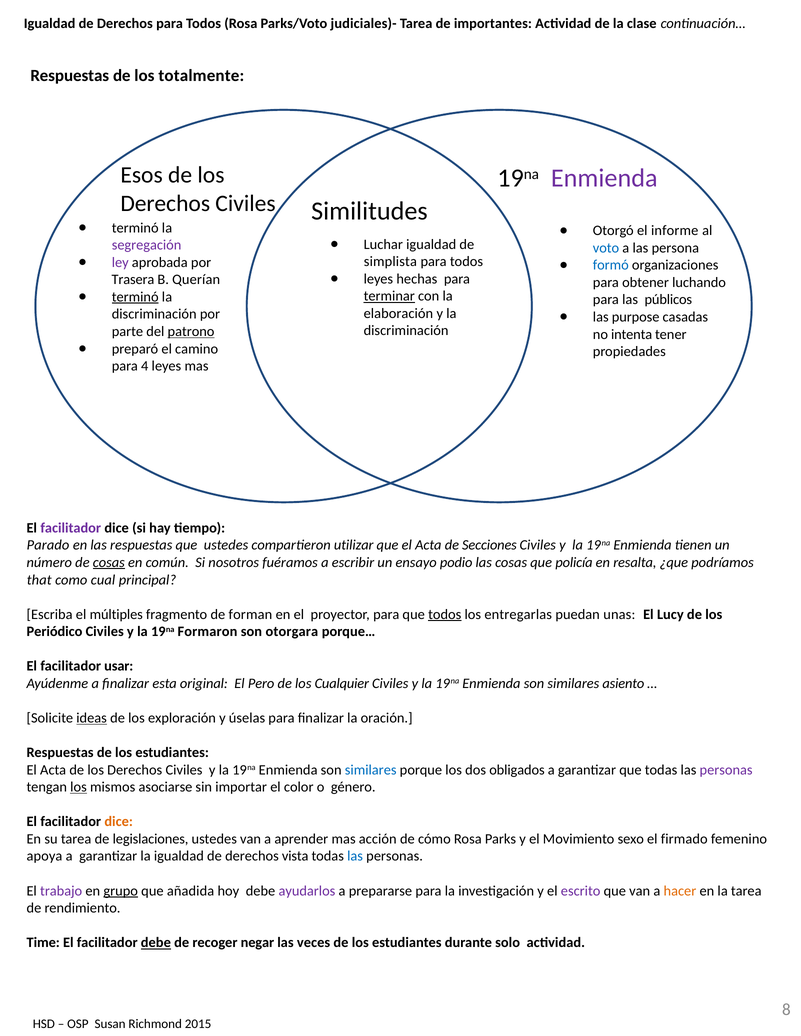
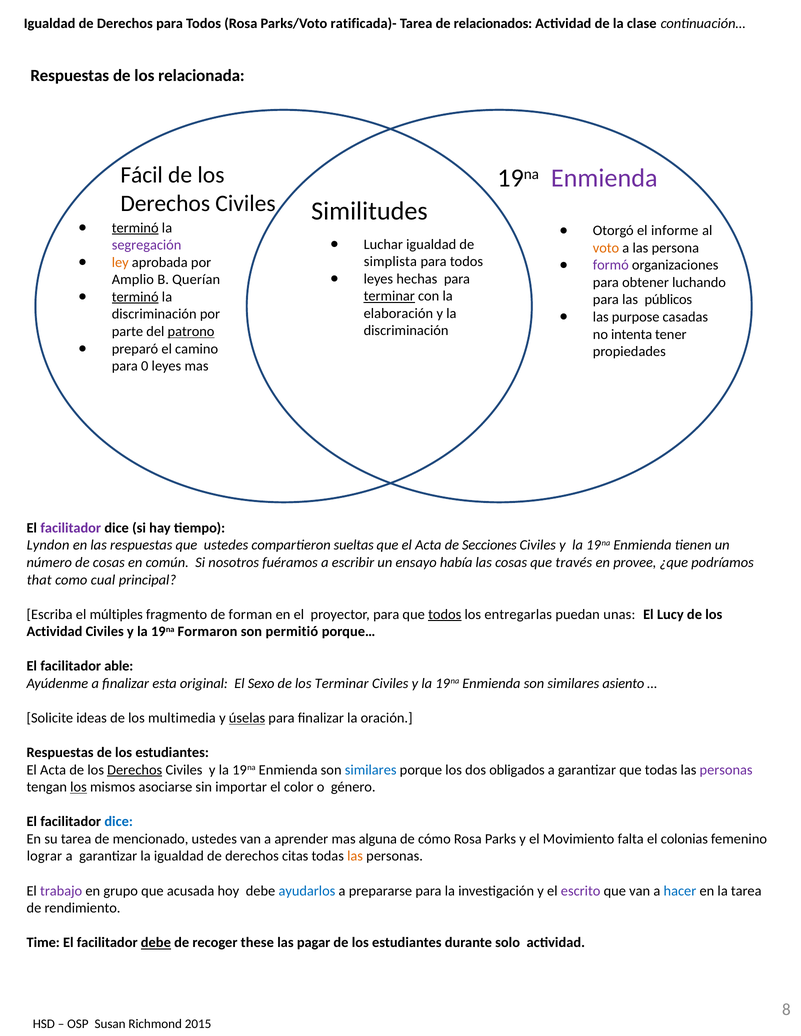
judiciales)-: judiciales)- -> ratificada)-
importantes: importantes -> relacionados
totalmente: totalmente -> relacionada
Esos: Esos -> Fácil
terminó at (135, 228) underline: none -> present
voto colour: blue -> orange
ley colour: purple -> orange
formó colour: blue -> purple
Trasera: Trasera -> Amplio
4: 4 -> 0
Parado: Parado -> Lyndon
utilizar: utilizar -> sueltas
cosas at (109, 563) underline: present -> none
podio: podio -> había
policía: policía -> través
resalta: resalta -> provee
Periódico at (55, 632): Periódico -> Actividad
otorgara: otorgara -> permitió
usar: usar -> able
Pero: Pero -> Sexo
los Cualquier: Cualquier -> Terminar
ideas underline: present -> none
exploración: exploración -> multimedia
úselas underline: none -> present
Derechos at (135, 770) underline: none -> present
dice at (119, 822) colour: orange -> blue
legislaciones: legislaciones -> mencionado
acción: acción -> alguna
sexo: sexo -> falta
firmado: firmado -> colonias
apoya: apoya -> lograr
vista: vista -> citas
las at (355, 857) colour: blue -> orange
grupo underline: present -> none
añadida: añadida -> acusada
ayudarlos colour: purple -> blue
hacer colour: orange -> blue
negar: negar -> these
veces: veces -> pagar
